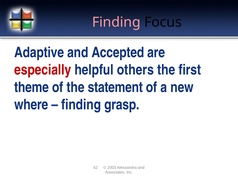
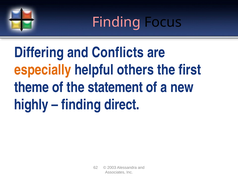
Adaptive: Adaptive -> Differing
Accepted: Accepted -> Conflicts
especially colour: red -> orange
where: where -> highly
grasp: grasp -> direct
